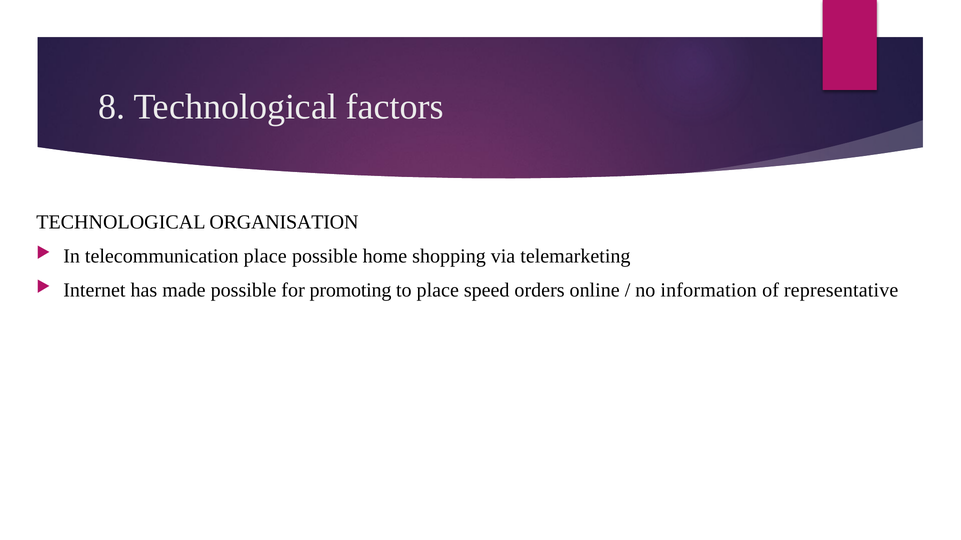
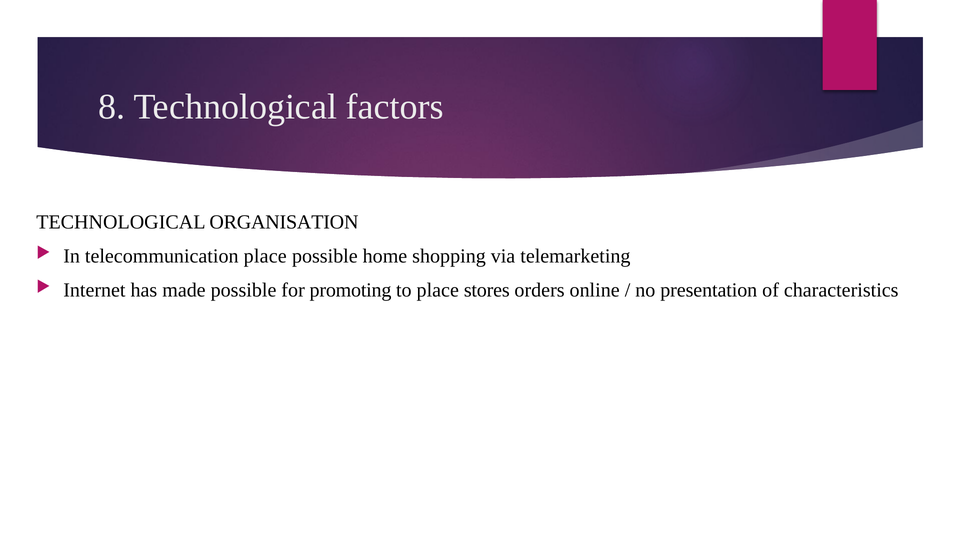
speed: speed -> stores
information: information -> presentation
representative: representative -> characteristics
